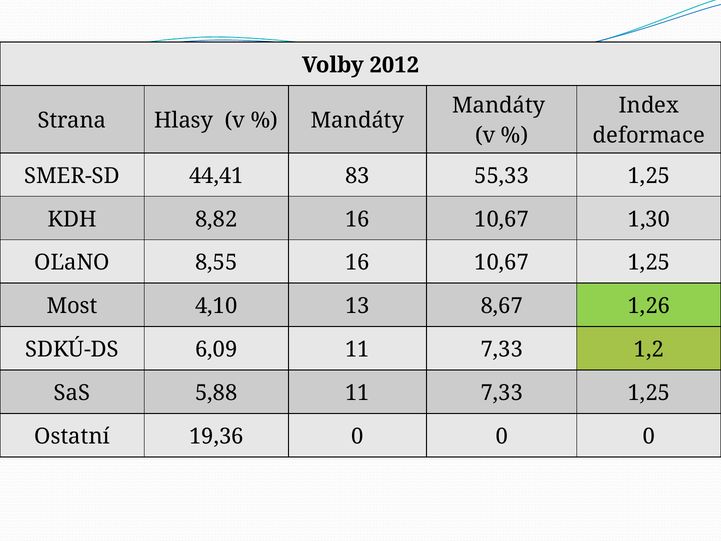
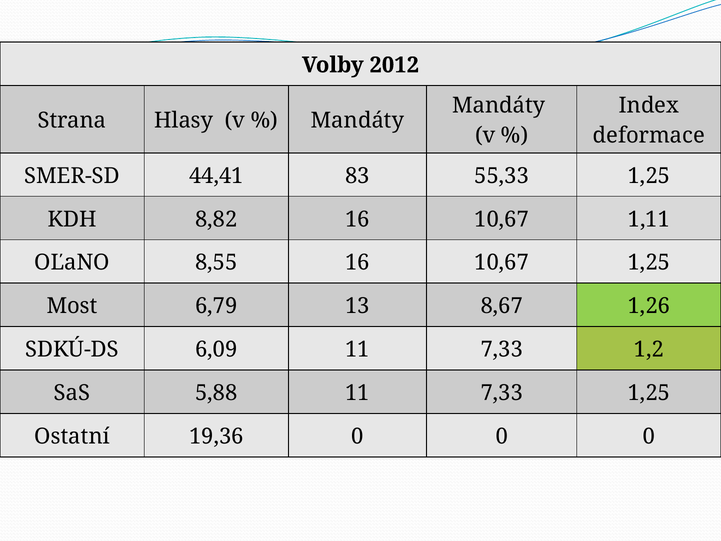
1,30: 1,30 -> 1,11
4,10: 4,10 -> 6,79
